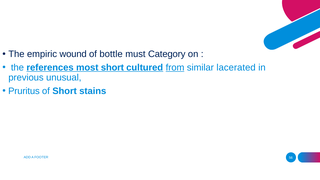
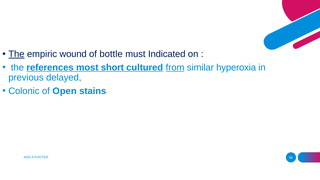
The at (16, 54) underline: none -> present
Category: Category -> Indicated
lacerated: lacerated -> hyperoxia
unusual: unusual -> delayed
Pruritus: Pruritus -> Colonic
of Short: Short -> Open
